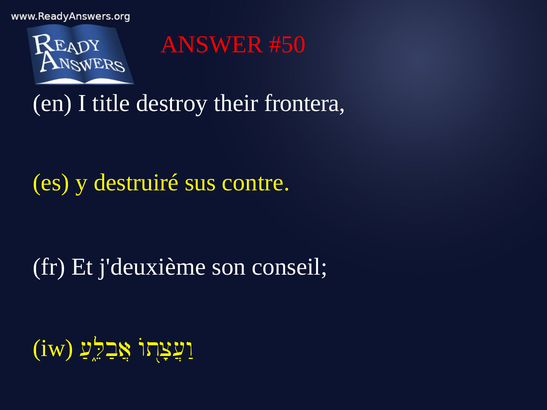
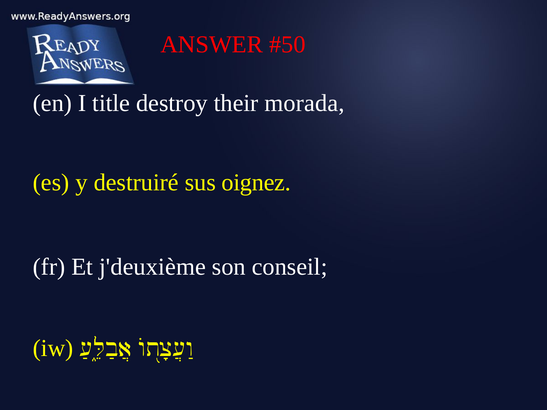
frontera: frontera -> morada
contre: contre -> oignez
